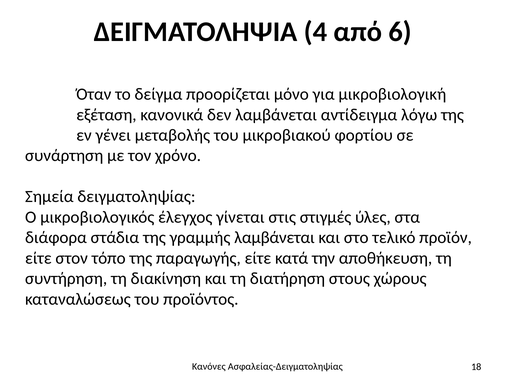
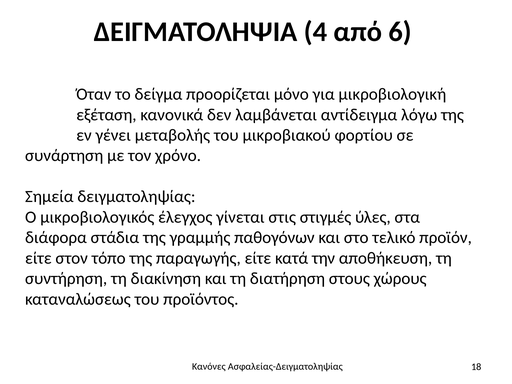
γραμμής λαμβάνεται: λαμβάνεται -> παθογόνων
